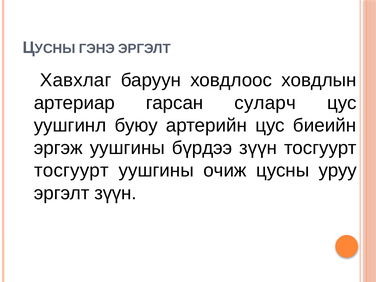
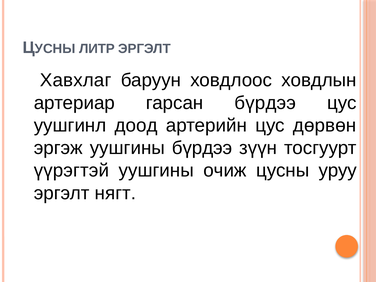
ГЭНЭ: ГЭНЭ -> ЛИТР
гарсан суларч: суларч -> бүрдээ
буюу: буюу -> доод
биеийн: биеийн -> дөрвөн
тосгуурт at (71, 170): тосгуурт -> үүрэгтэй
эргэлт зүүн: зүүн -> нягт
